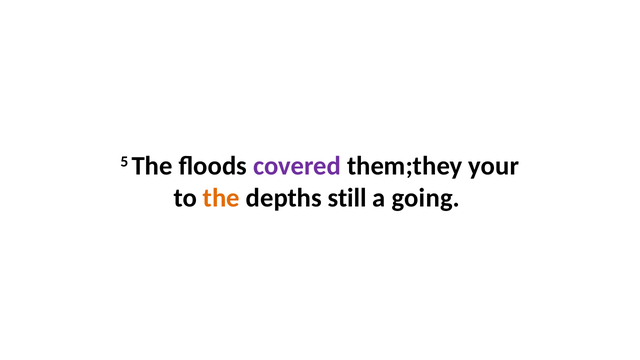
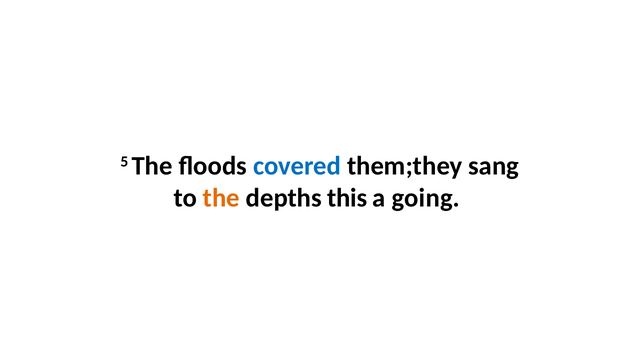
covered colour: purple -> blue
your: your -> sang
still: still -> this
